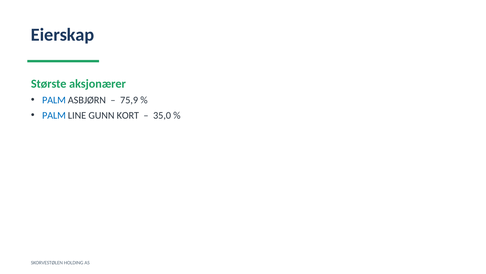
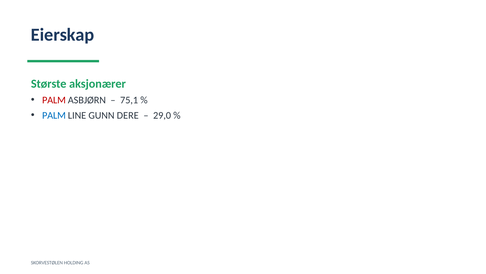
PALM at (54, 100) colour: blue -> red
75,9: 75,9 -> 75,1
KORT: KORT -> DERE
35,0: 35,0 -> 29,0
